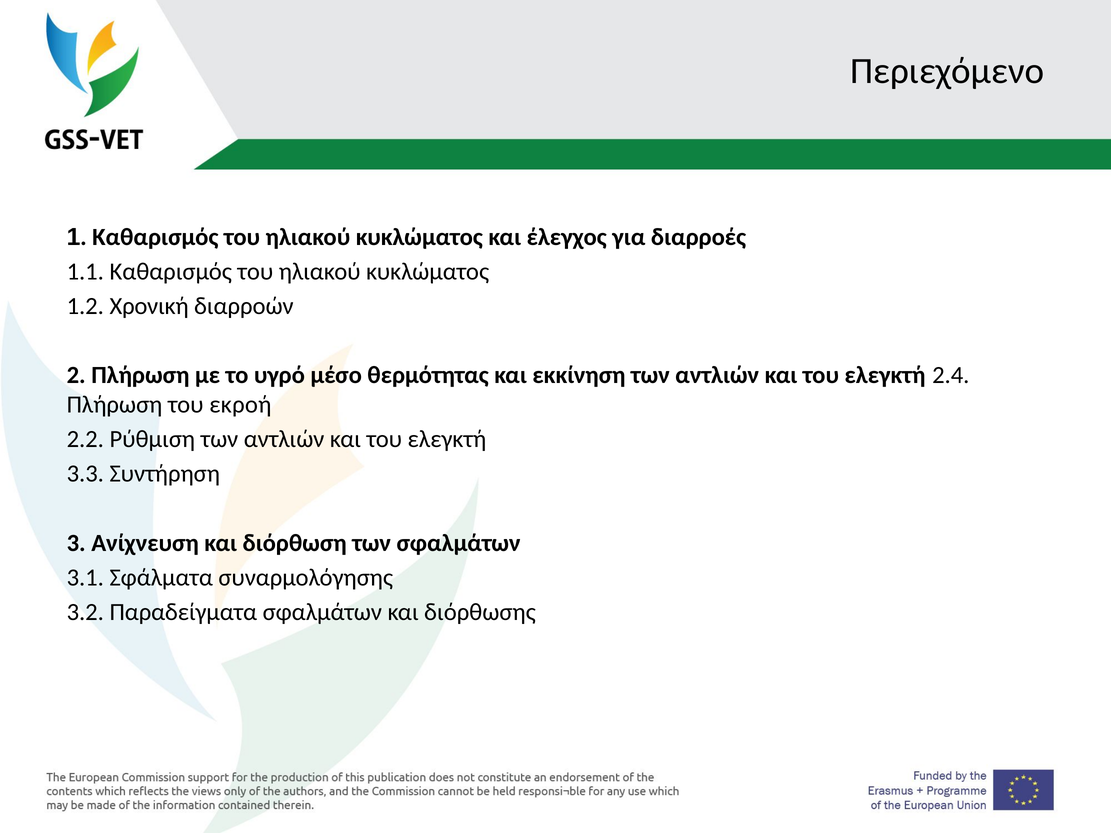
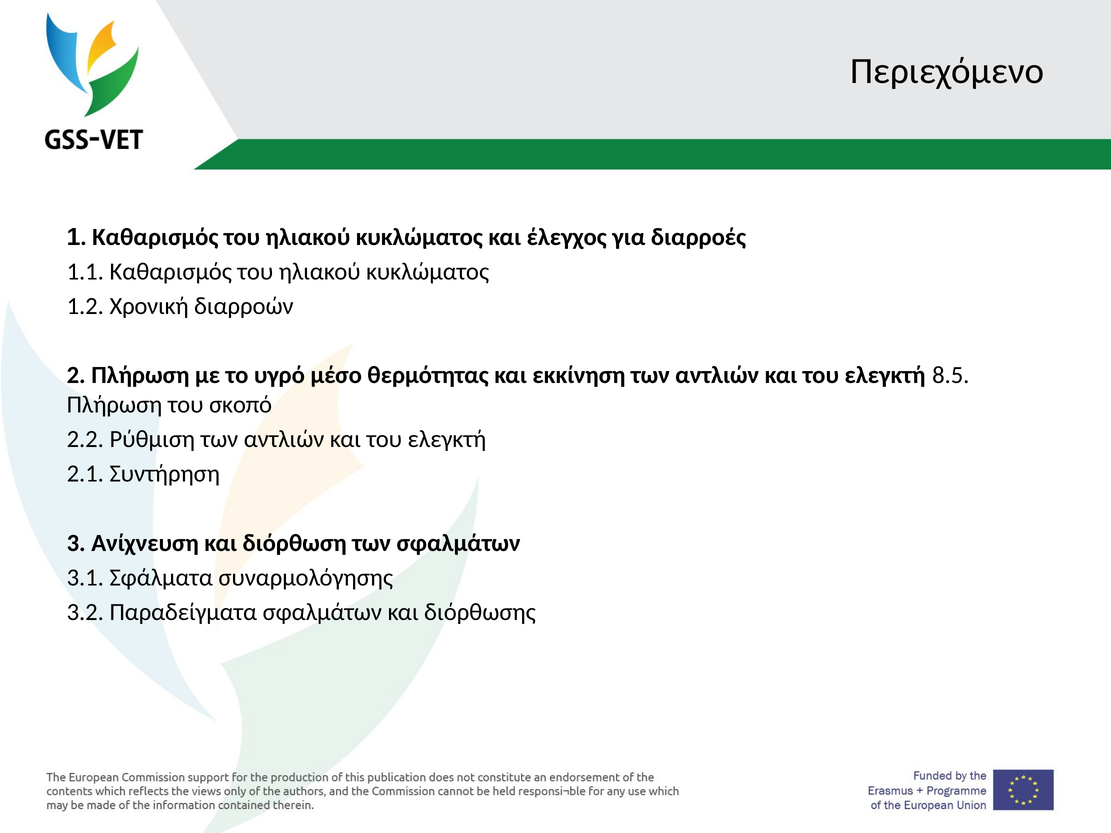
2.4: 2.4 -> 8.5
εκροή: εκροή -> σκοπό
3.3: 3.3 -> 2.1
